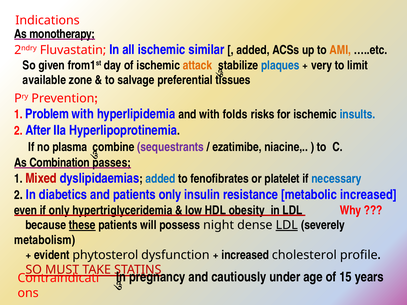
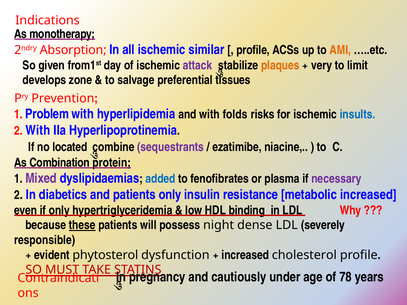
Fluvastatin: Fluvastatin -> Absorption
added at (253, 50): added -> profile
attack colour: orange -> purple
plaques colour: blue -> orange
available: available -> develops
2 After: After -> With
plasma: plasma -> located
passes: passes -> protein
Mixed colour: red -> purple
platelet: platelet -> plasma
necessary colour: blue -> purple
obesity: obesity -> binding
LDL at (287, 225) underline: present -> none
metabolism: metabolism -> responsible
15: 15 -> 78
